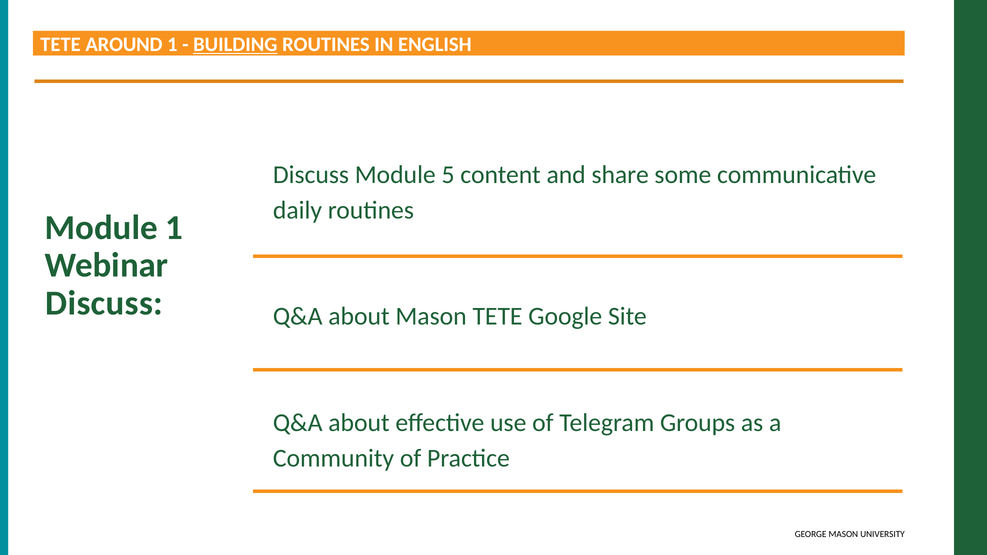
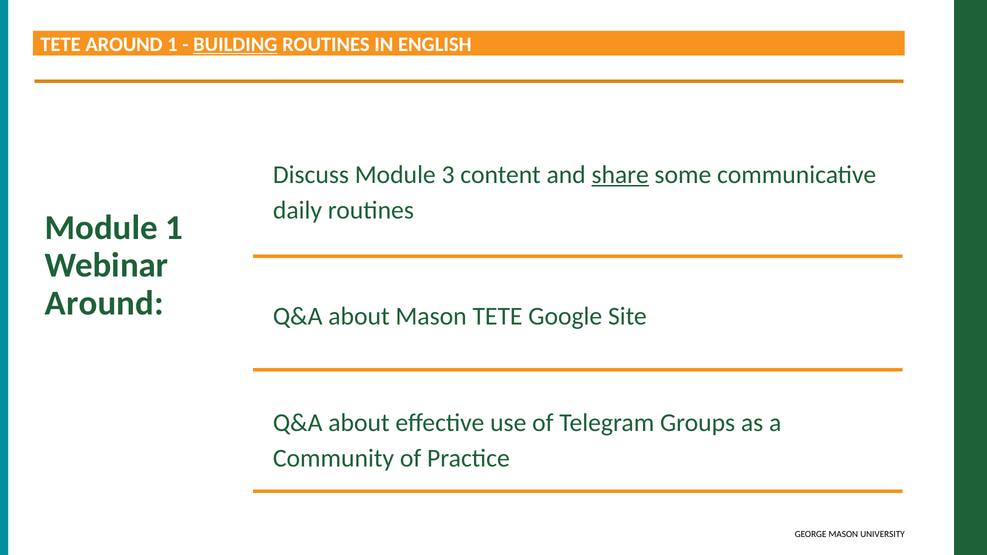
5: 5 -> 3
share underline: none -> present
Discuss at (104, 303): Discuss -> Around
